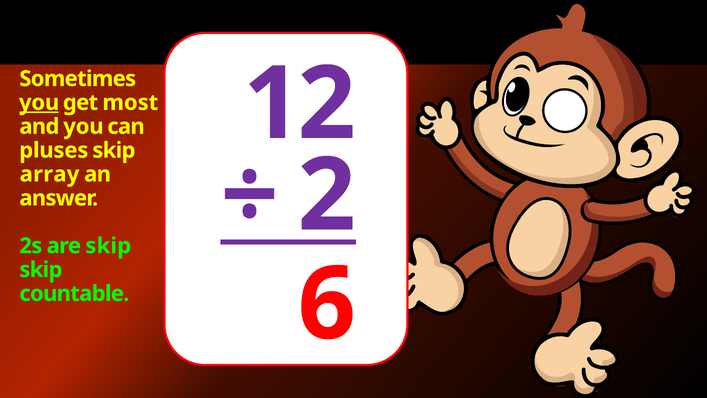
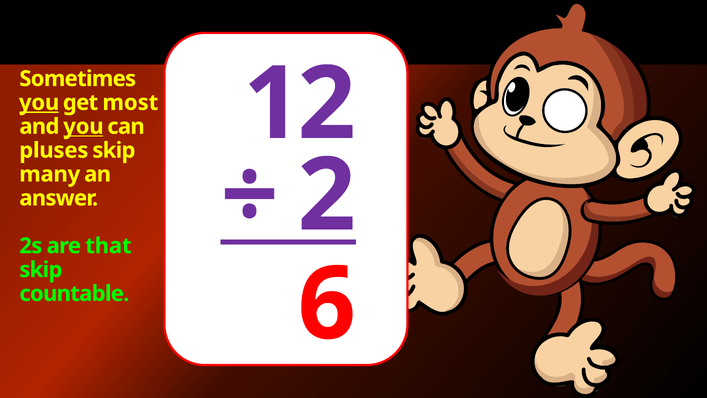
you at (83, 126) underline: none -> present
array: array -> many
are skip: skip -> that
